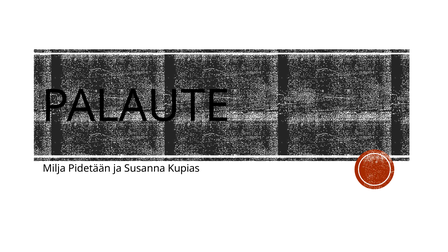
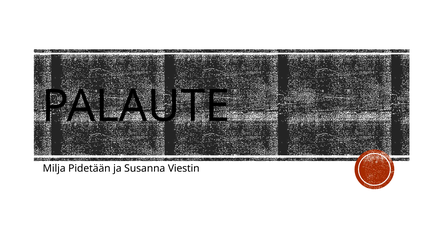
Kupias: Kupias -> Viestin
